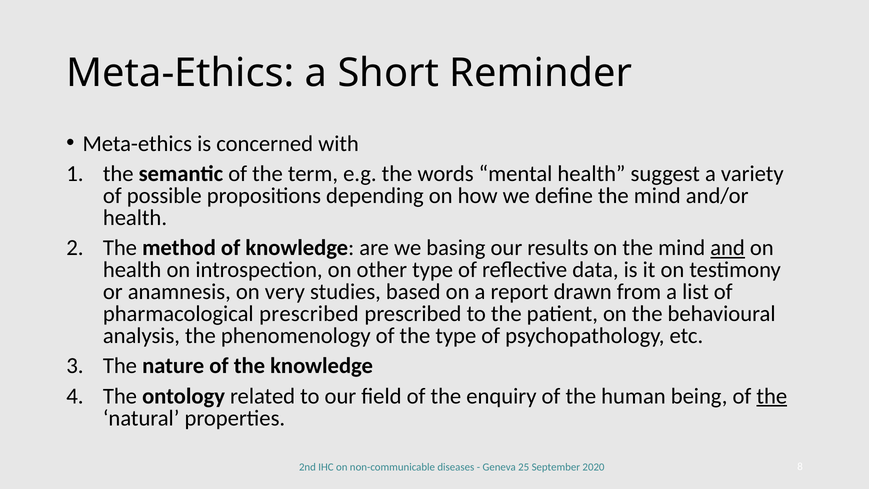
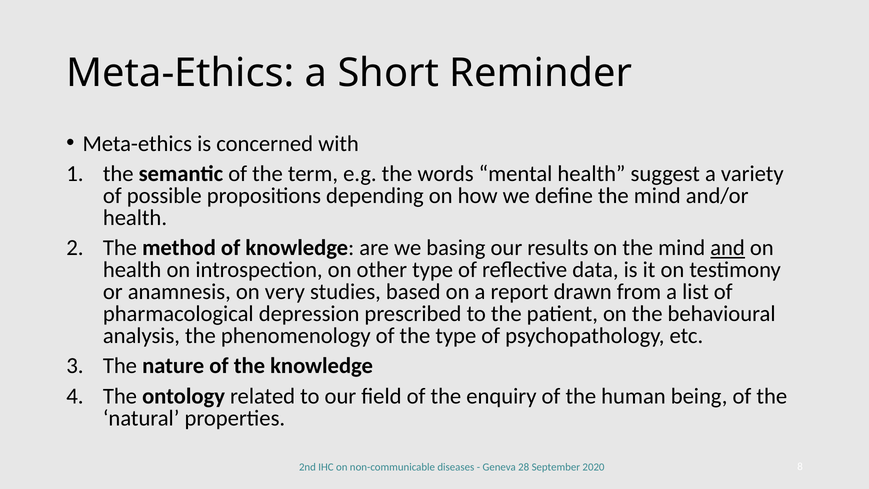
pharmacological prescribed: prescribed -> depression
the at (772, 396) underline: present -> none
25: 25 -> 28
